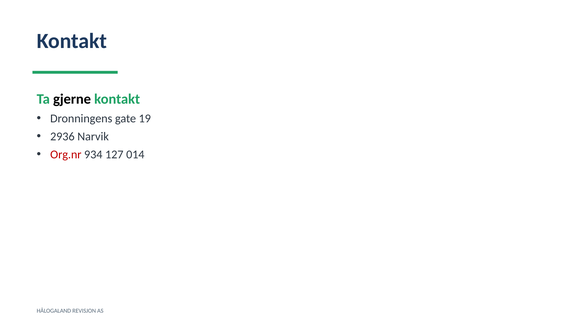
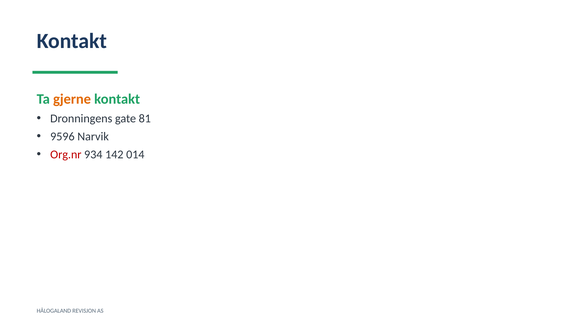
gjerne colour: black -> orange
19: 19 -> 81
2936: 2936 -> 9596
127: 127 -> 142
